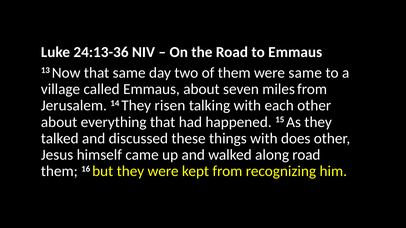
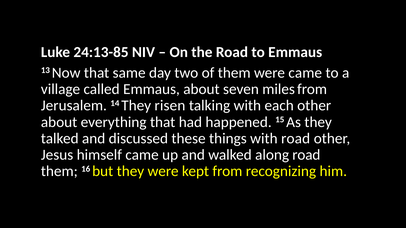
24:13-36: 24:13-36 -> 24:13-85
were same: same -> came
with does: does -> road
